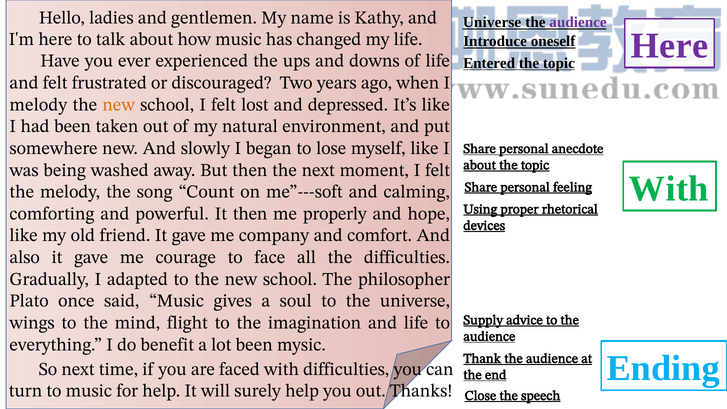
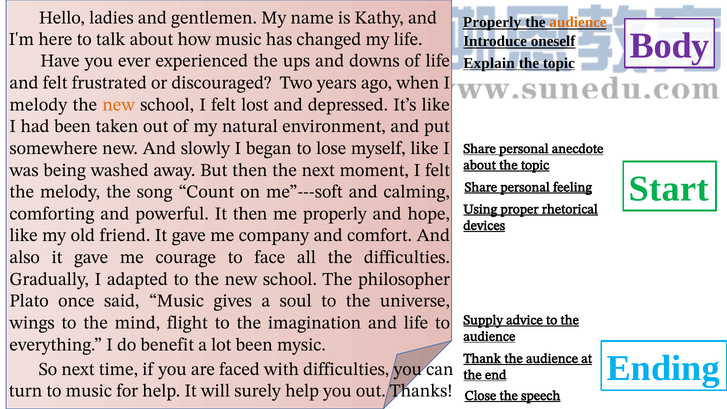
Universe at (492, 22): Universe -> Properly
audience at (578, 22) colour: purple -> orange
Entered: Entered -> Explain
topic Here: Here -> Body
With at (669, 189): With -> Start
